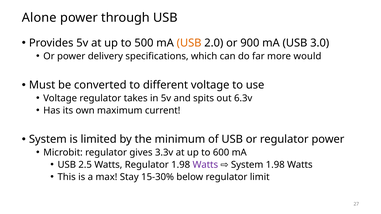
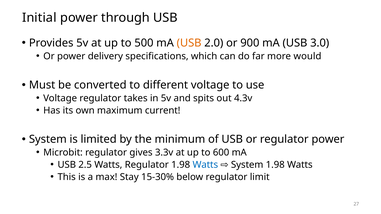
Alone: Alone -> Initial
6.3v: 6.3v -> 4.3v
Watts at (205, 165) colour: purple -> blue
